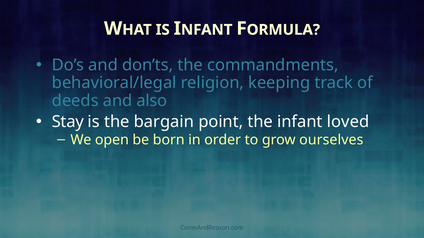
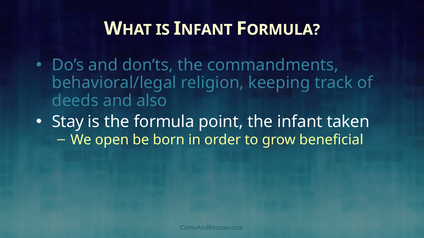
bargain: bargain -> formula
loved: loved -> taken
ourselves: ourselves -> beneficial
